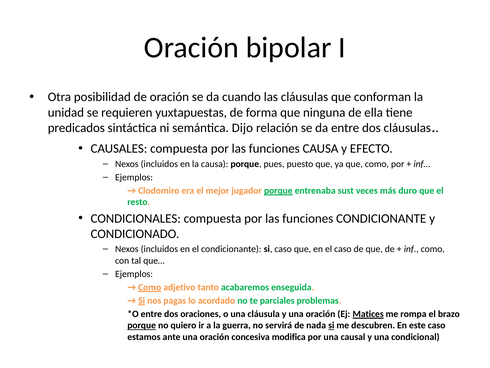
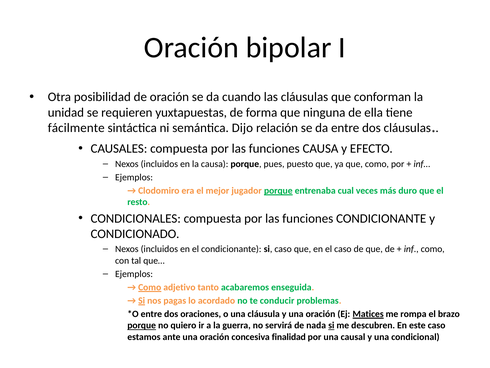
predicados: predicados -> fácilmente
sust: sust -> cual
parciales: parciales -> conducir
modifica: modifica -> finalidad
